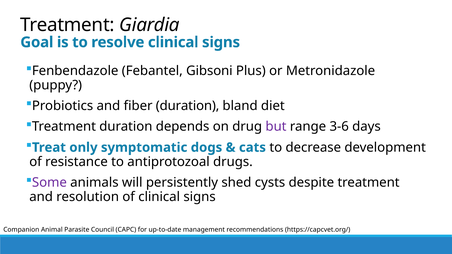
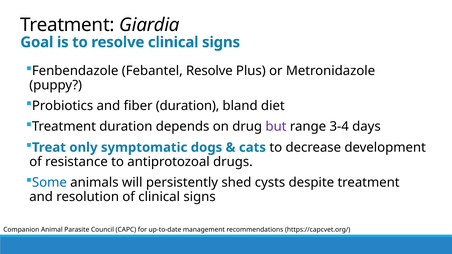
Febantel Gibsoni: Gibsoni -> Resolve
3-6: 3-6 -> 3-4
Some colour: purple -> blue
